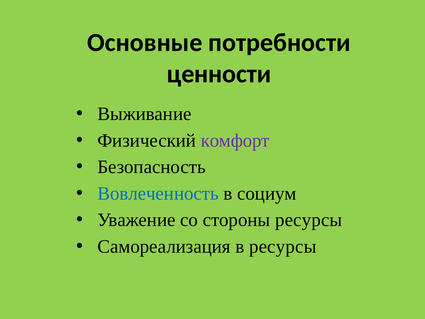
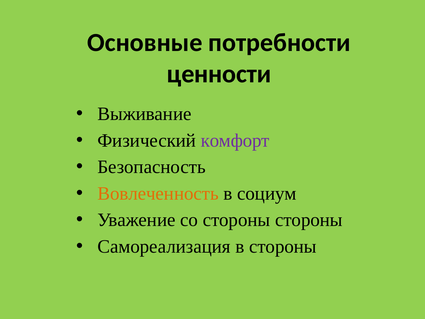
Вовлеченность colour: blue -> orange
стороны ресурсы: ресурсы -> стороны
в ресурсы: ресурсы -> стороны
